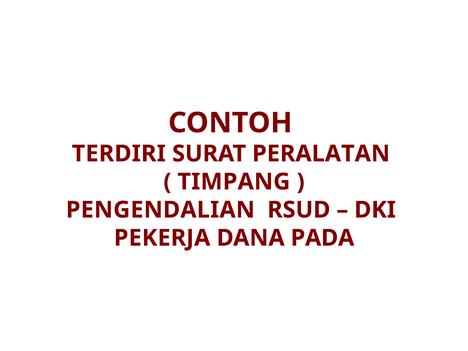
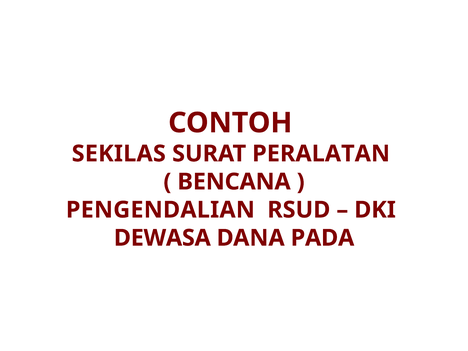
TERDIRI: TERDIRI -> SEKILAS
TIMPANG: TIMPANG -> BENCANA
PEKERJA: PEKERJA -> DEWASA
